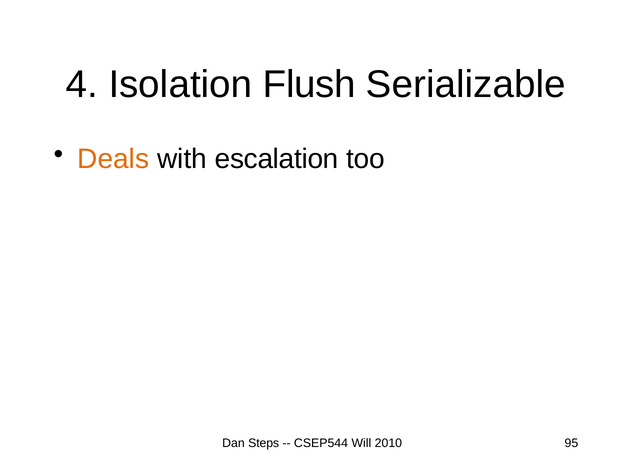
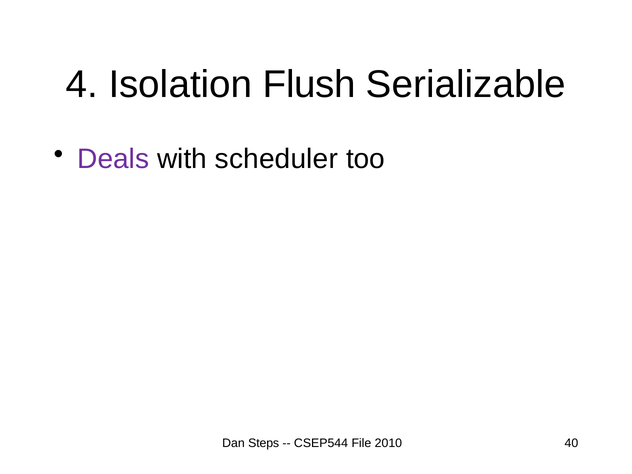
Deals colour: orange -> purple
escalation: escalation -> scheduler
Will: Will -> File
95: 95 -> 40
